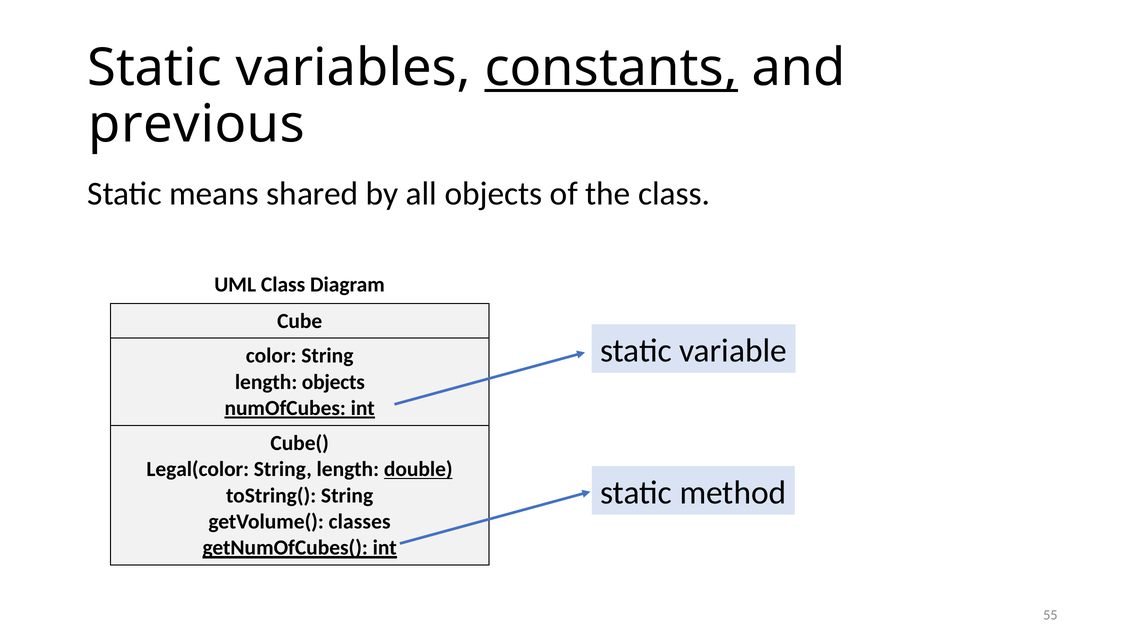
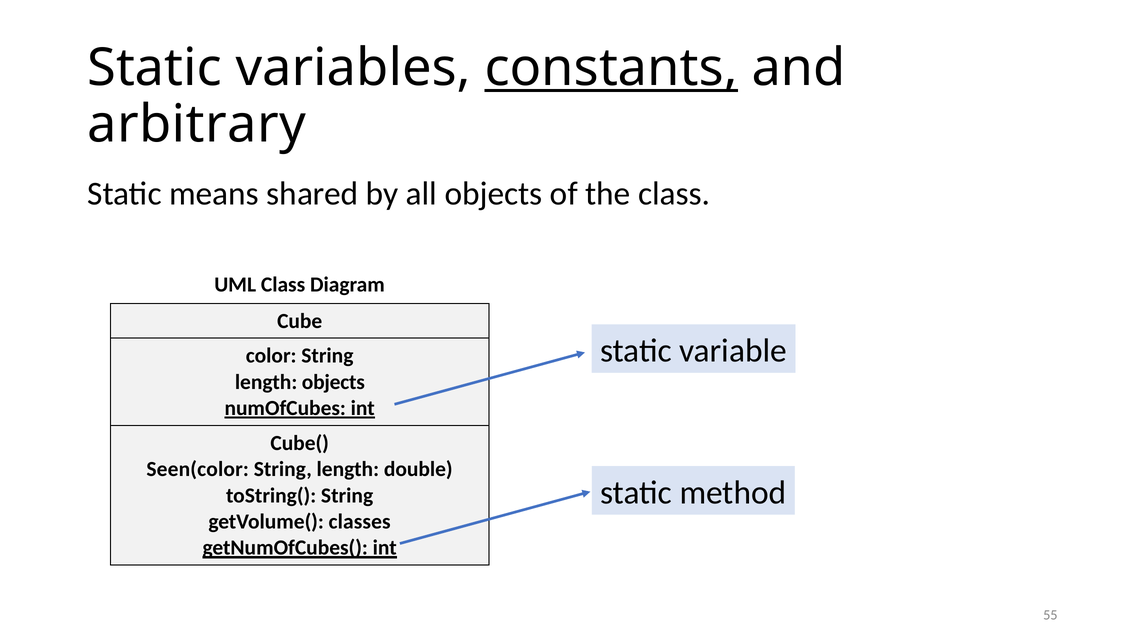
previous: previous -> arbitrary
Legal(color: Legal(color -> Seen(color
double underline: present -> none
